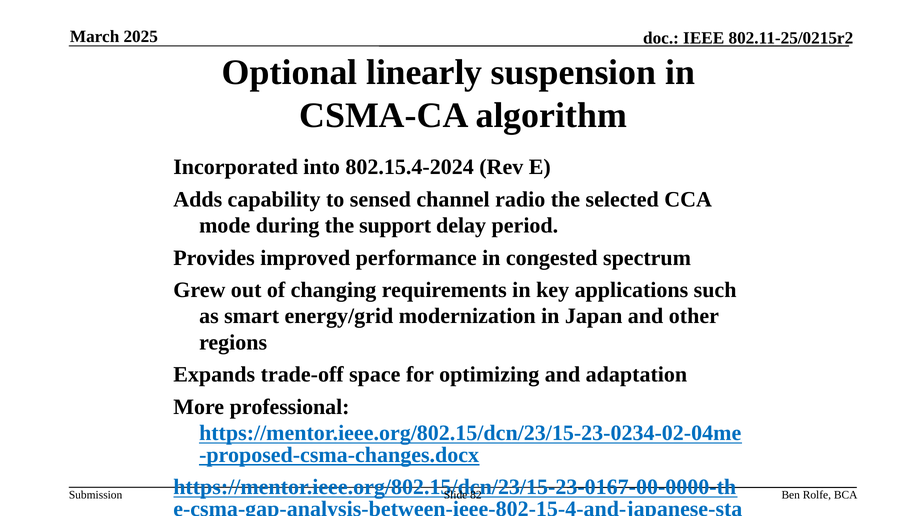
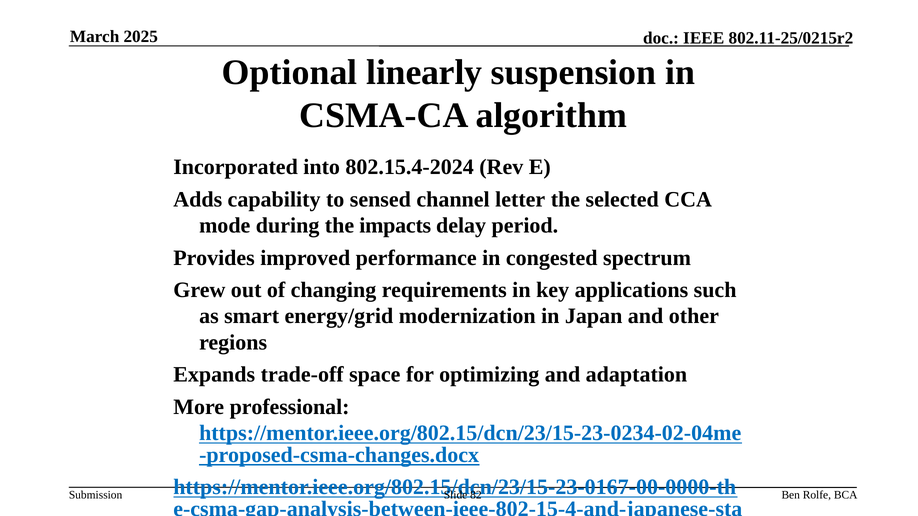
radio: radio -> letter
support: support -> impacts
